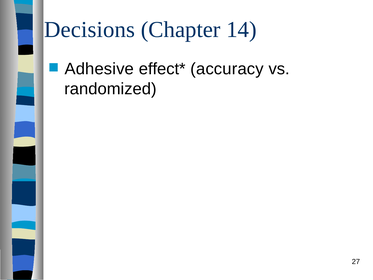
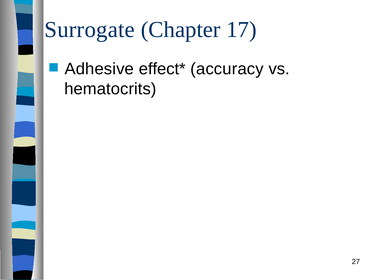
Decisions: Decisions -> Surrogate
14: 14 -> 17
randomized: randomized -> hematocrits
